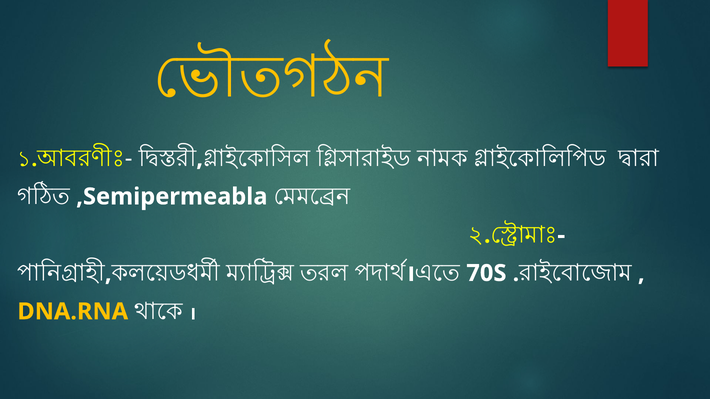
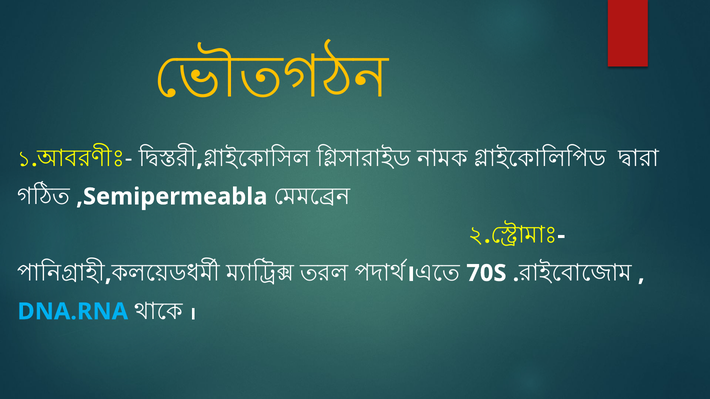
DNA.RNA colour: yellow -> light blue
